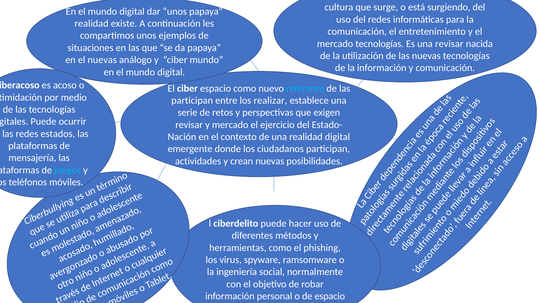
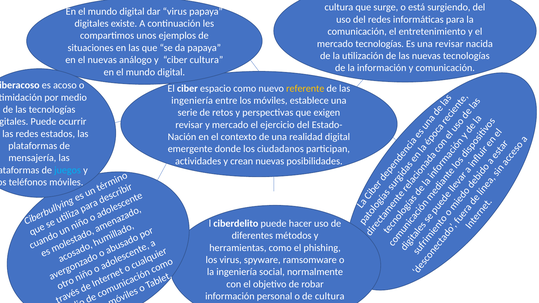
dar unos: unos -> virus
realidad at (92, 24): realidad -> digitales
ciber mundo: mundo -> cultura
referente colour: light blue -> yellow
participan at (192, 101): participan -> ingeniería
los realizar: realizar -> móviles
de espacio: espacio -> cultura
